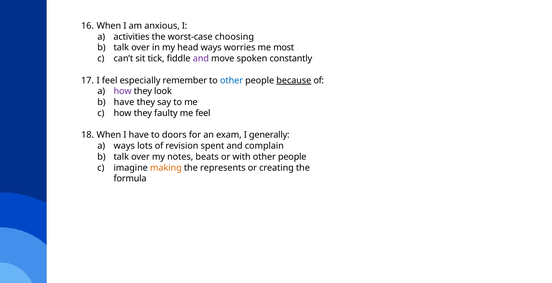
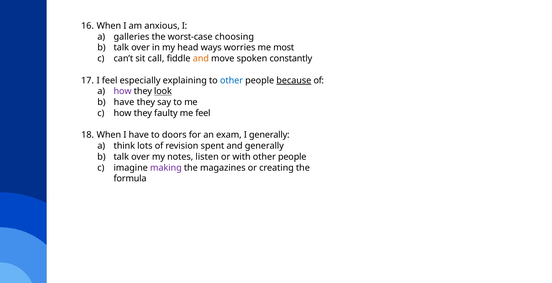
activities: activities -> galleries
tick: tick -> call
and at (201, 59) colour: purple -> orange
remember: remember -> explaining
look underline: none -> present
ways at (124, 146): ways -> think
and complain: complain -> generally
beats: beats -> listen
making colour: orange -> purple
represents: represents -> magazines
